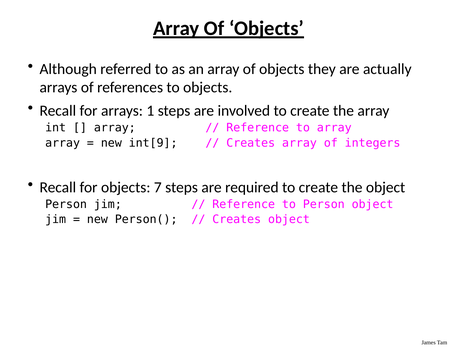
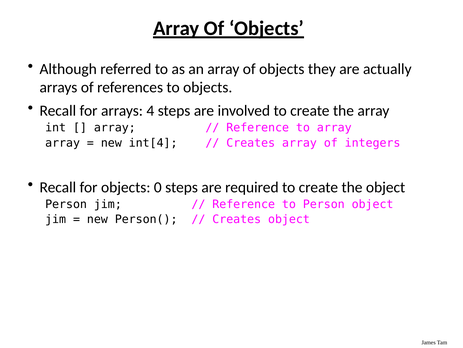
1: 1 -> 4
int[9: int[9 -> int[4
7: 7 -> 0
